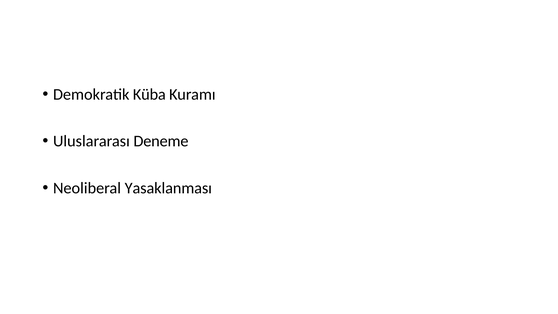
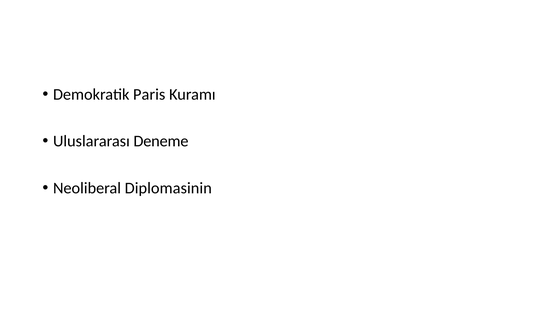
Küba: Küba -> Paris
Yasaklanması: Yasaklanması -> Diplomasinin
